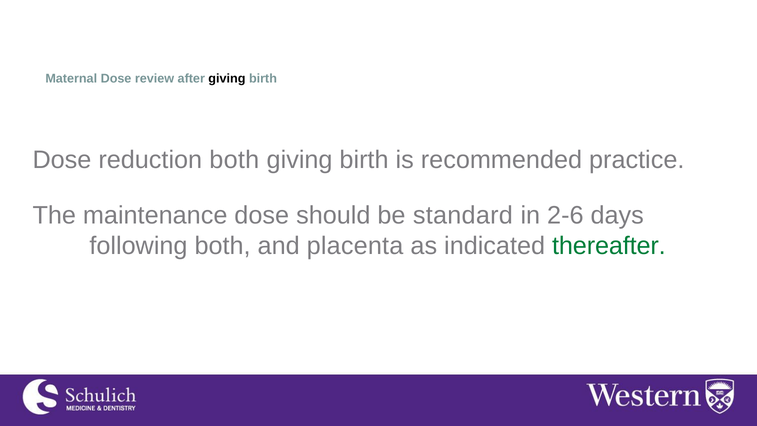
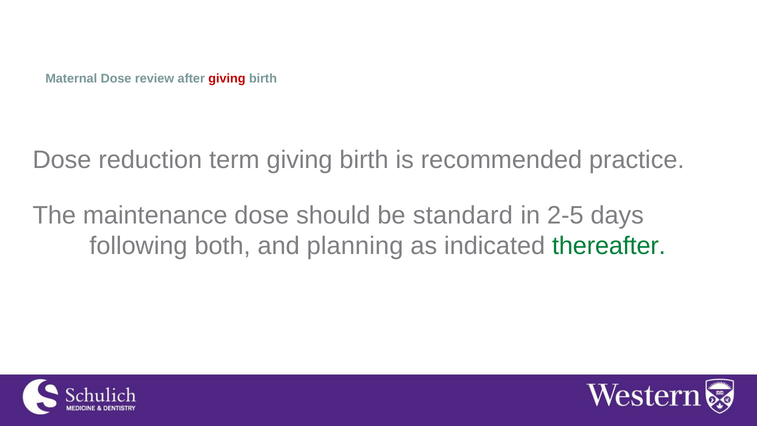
giving at (227, 79) colour: black -> red
reduction both: both -> term
2-6: 2-6 -> 2-5
placenta: placenta -> planning
